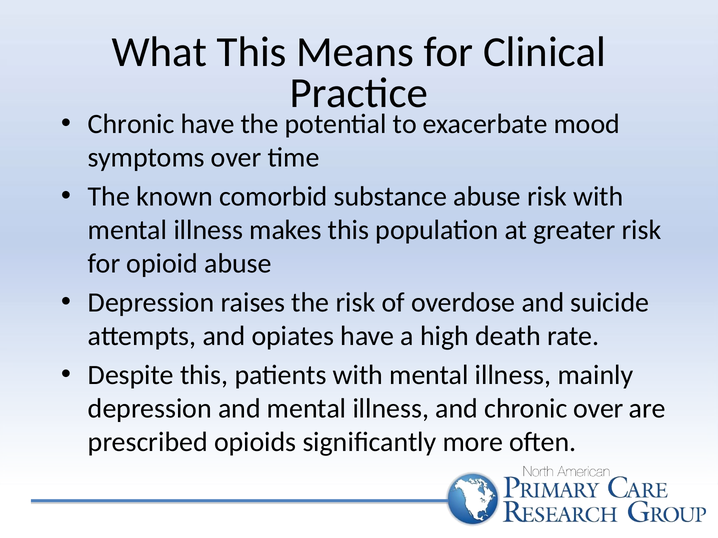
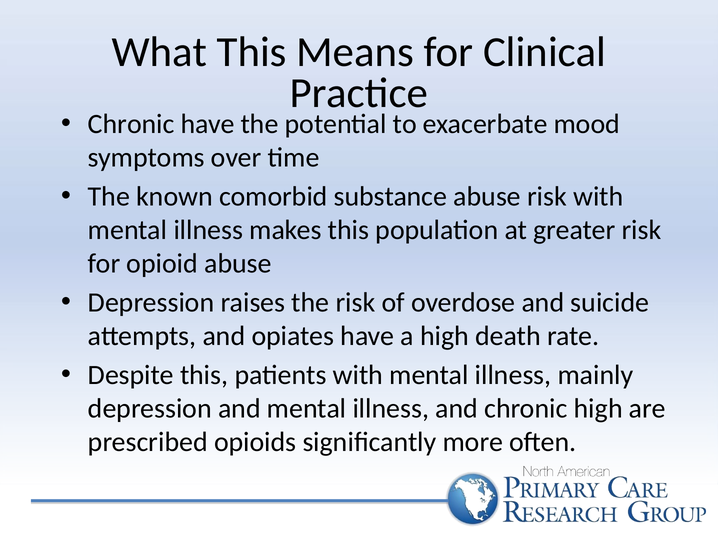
chronic over: over -> high
